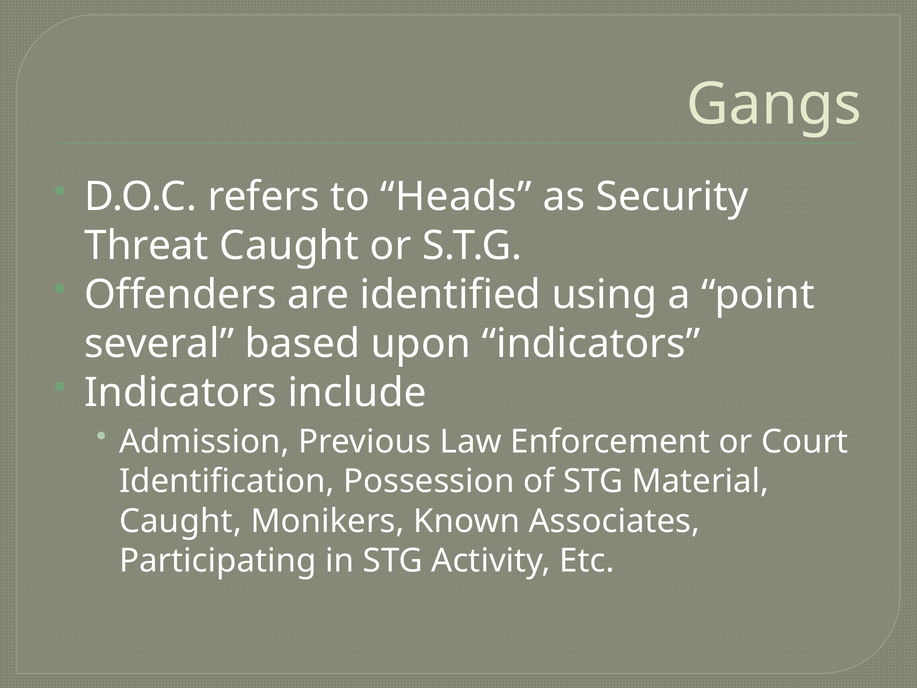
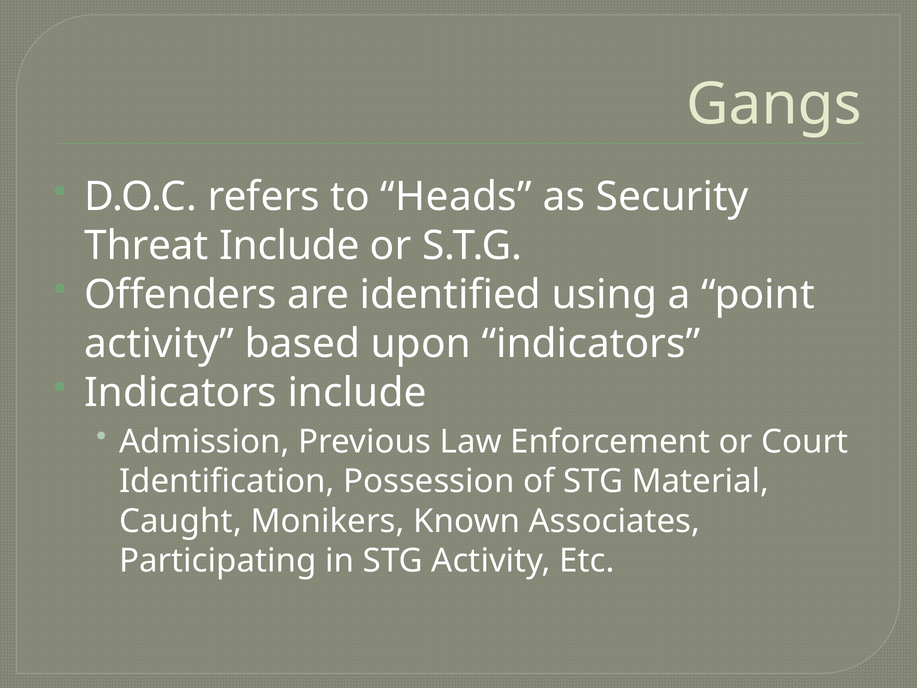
Threat Caught: Caught -> Include
several at (159, 344): several -> activity
